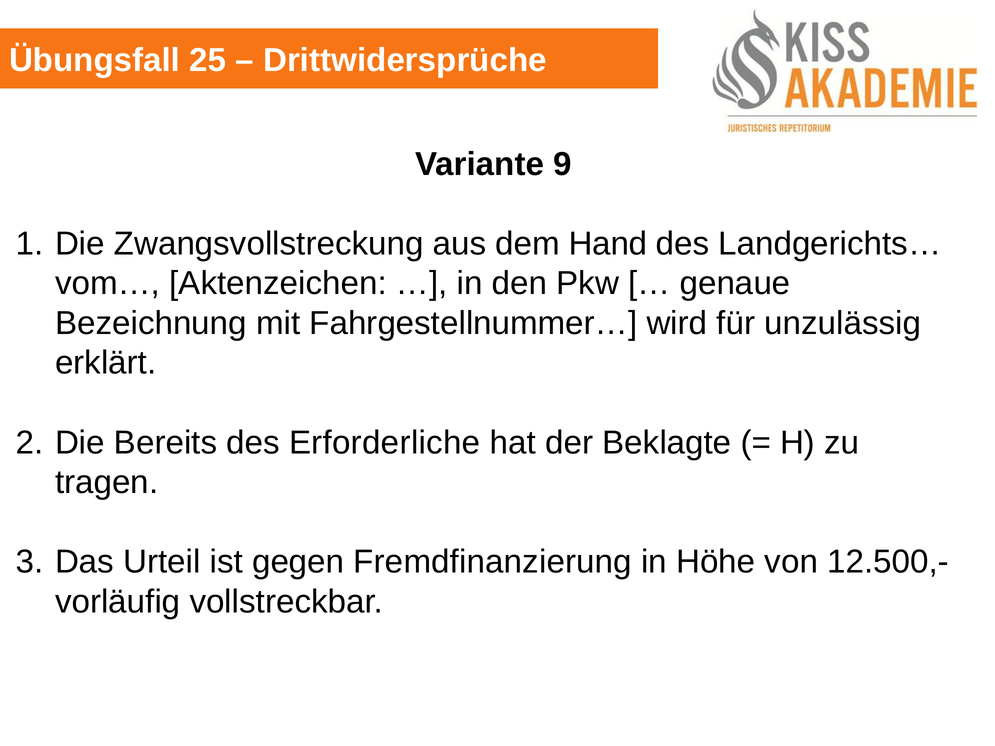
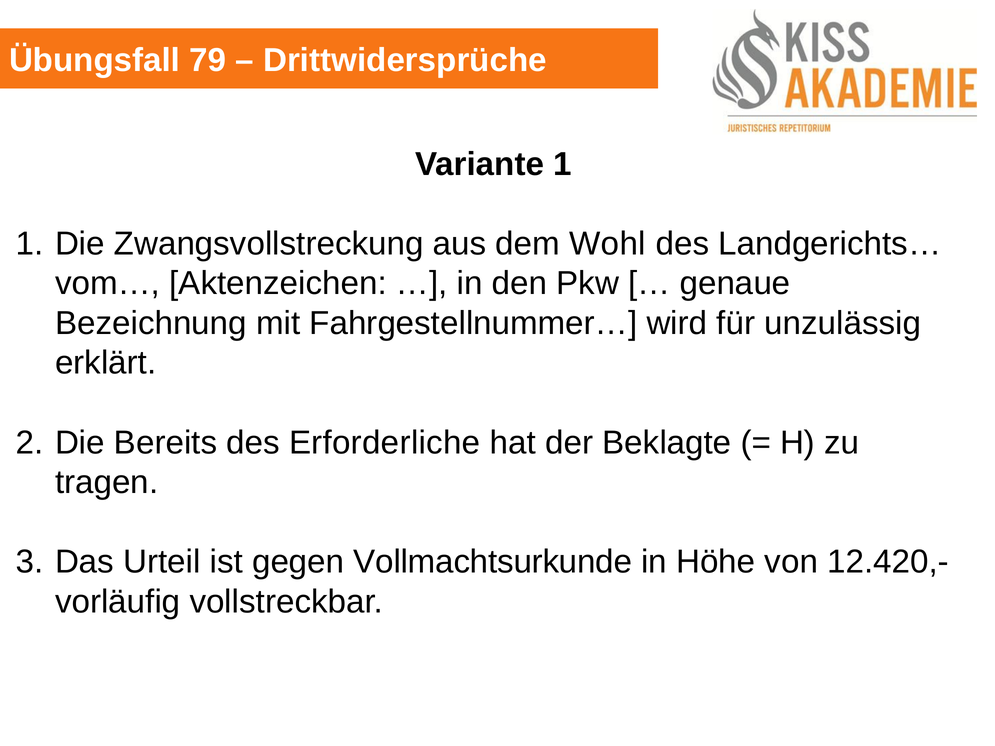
25: 25 -> 79
Variante 9: 9 -> 1
Hand: Hand -> Wohl
Fremdfinanzierung: Fremdfinanzierung -> Vollmachtsurkunde
12.500,-: 12.500,- -> 12.420,-
